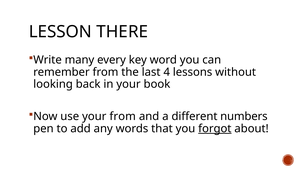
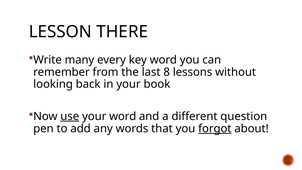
4: 4 -> 8
use underline: none -> present
your from: from -> word
numbers: numbers -> question
